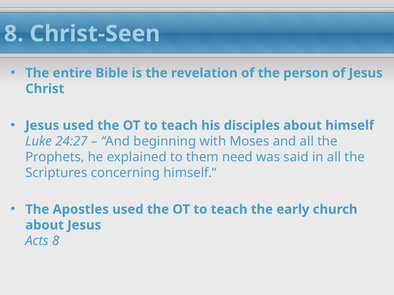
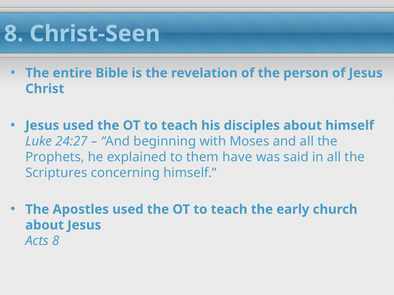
need: need -> have
